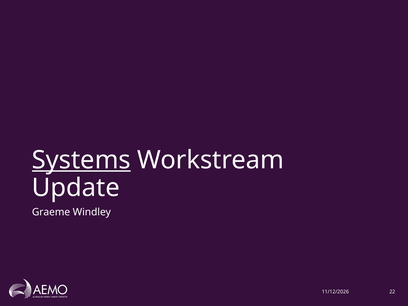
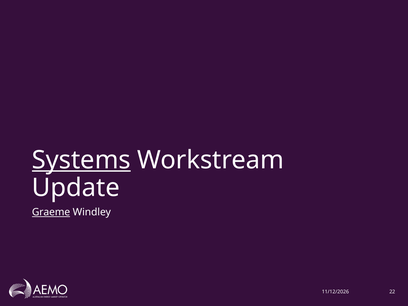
Graeme underline: none -> present
